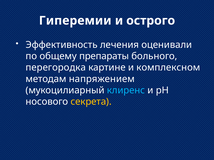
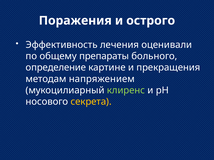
Гиперемии: Гиперемии -> Поражения
перегородка: перегородка -> определение
комплексном: комплексном -> прекращения
клиренс colour: light blue -> light green
